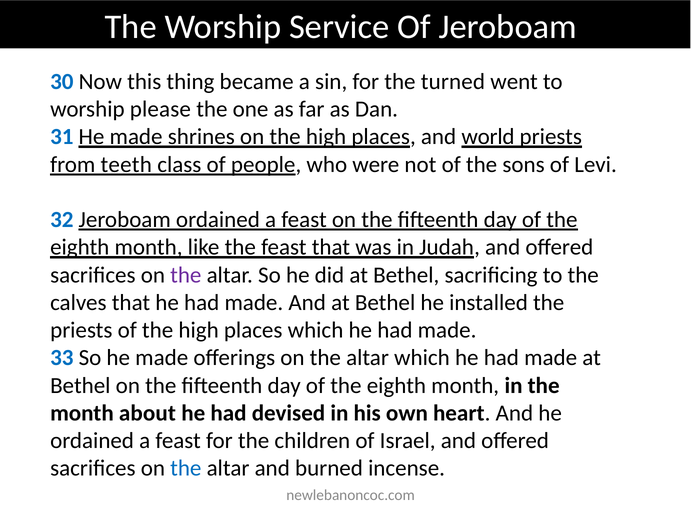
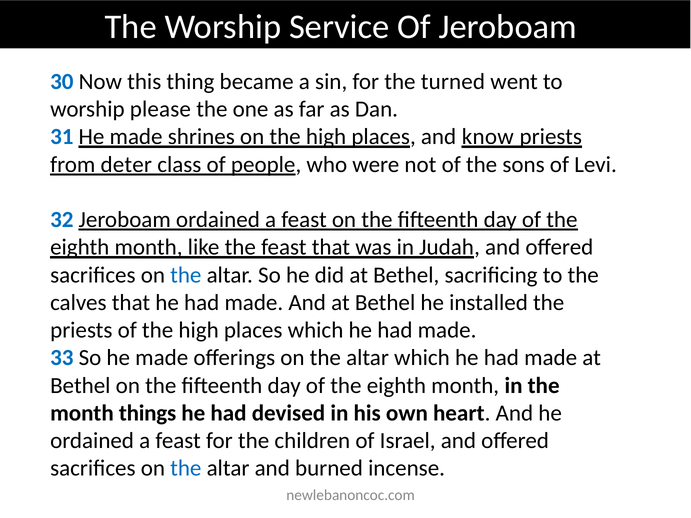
world: world -> know
teeth: teeth -> deter
the at (186, 275) colour: purple -> blue
about: about -> things
